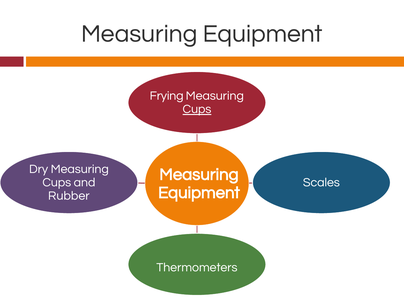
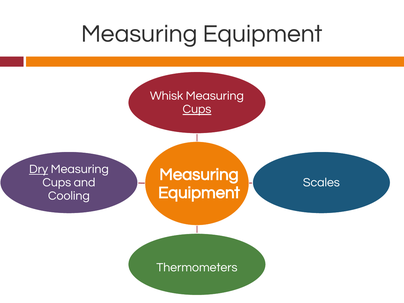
Frying: Frying -> Whisk
Dry underline: none -> present
Rubber: Rubber -> Cooling
